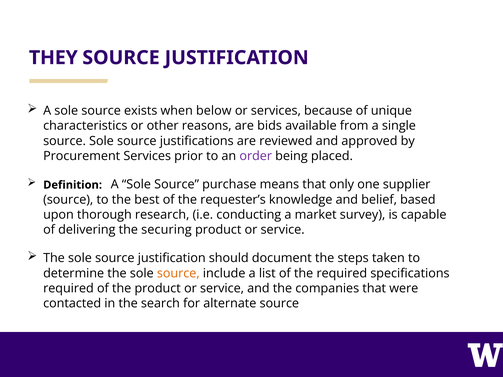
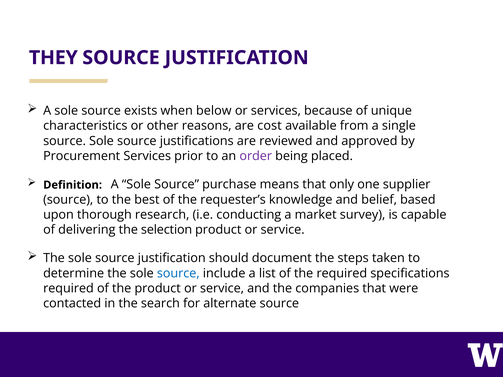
bids: bids -> cost
securing: securing -> selection
source at (178, 273) colour: orange -> blue
